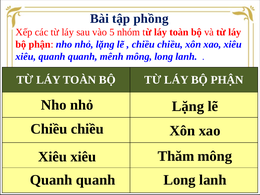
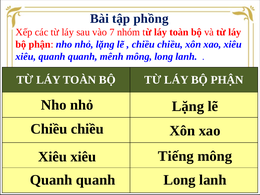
5: 5 -> 7
Thăm: Thăm -> Tiếng
